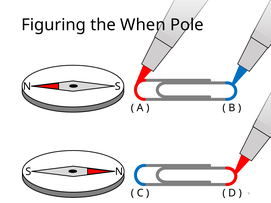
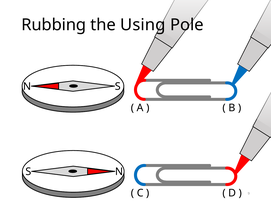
Figuring: Figuring -> Rubbing
When: When -> Using
